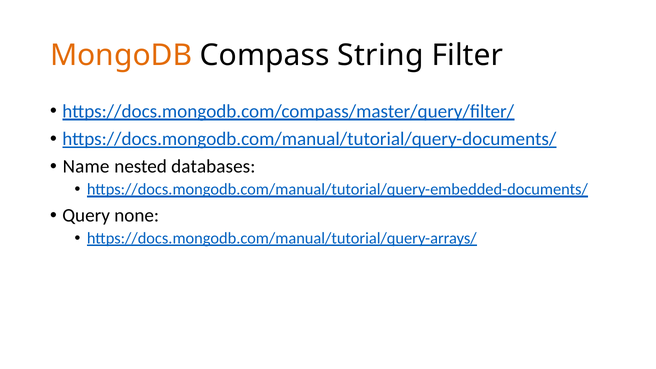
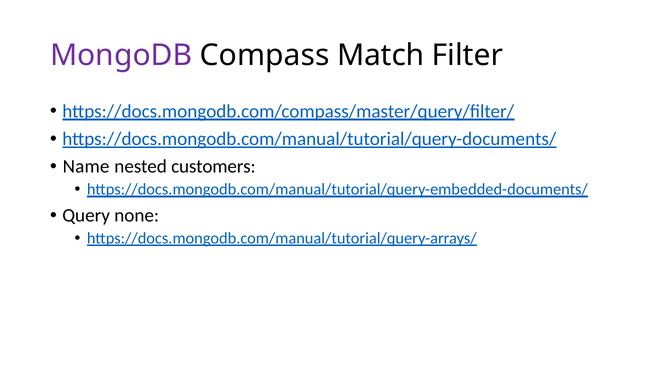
MongoDB colour: orange -> purple
String: String -> Match
databases: databases -> customers
